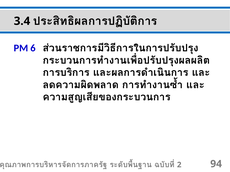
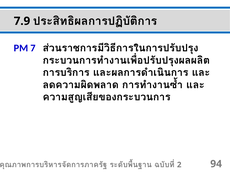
3.4: 3.4 -> 7.9
6: 6 -> 7
